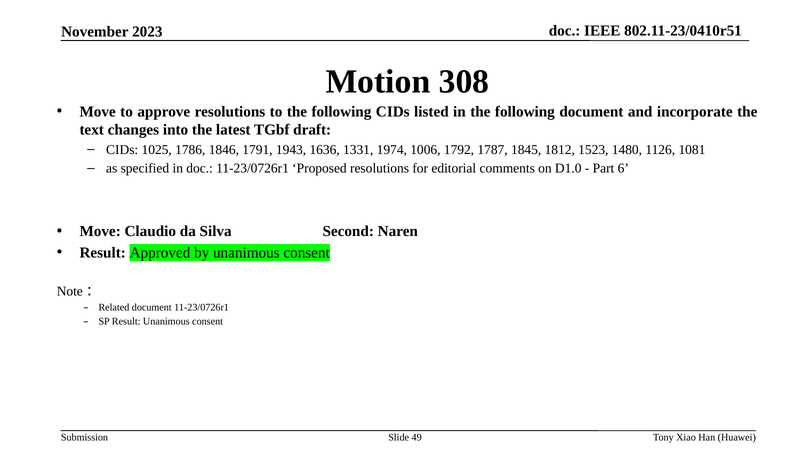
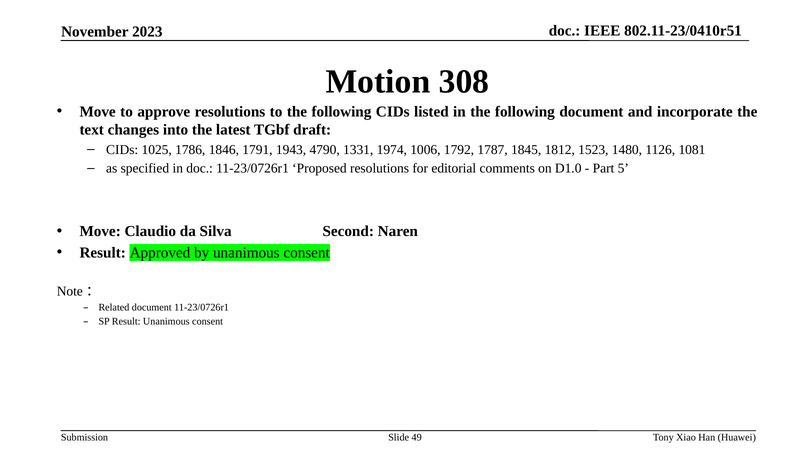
1636: 1636 -> 4790
6: 6 -> 5
